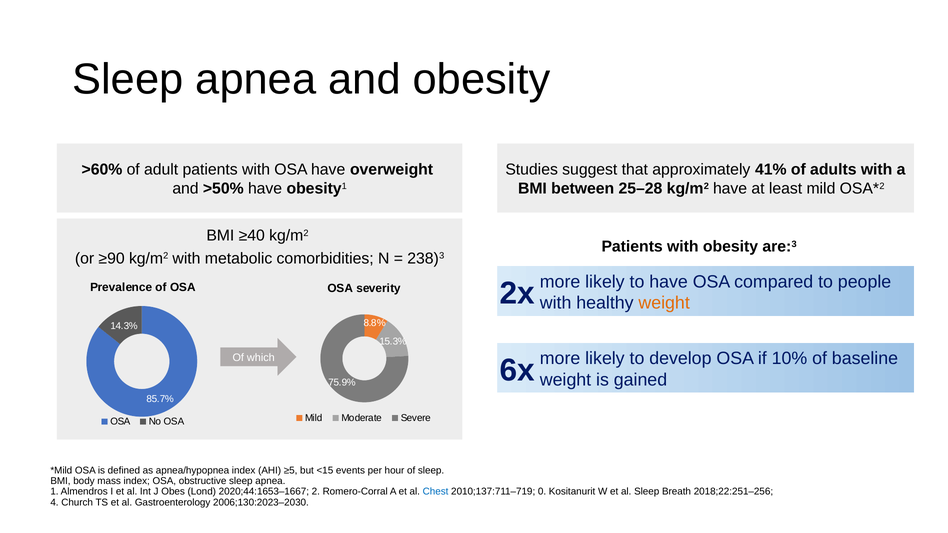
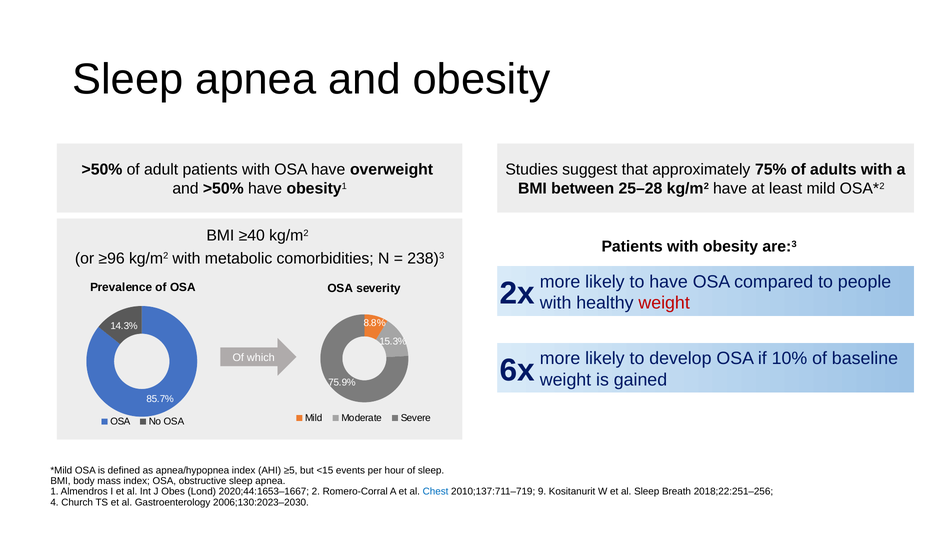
>60% at (102, 170): >60% -> >50%
41%: 41% -> 75%
≥90: ≥90 -> ≥96
weight at (664, 303) colour: orange -> red
0: 0 -> 9
